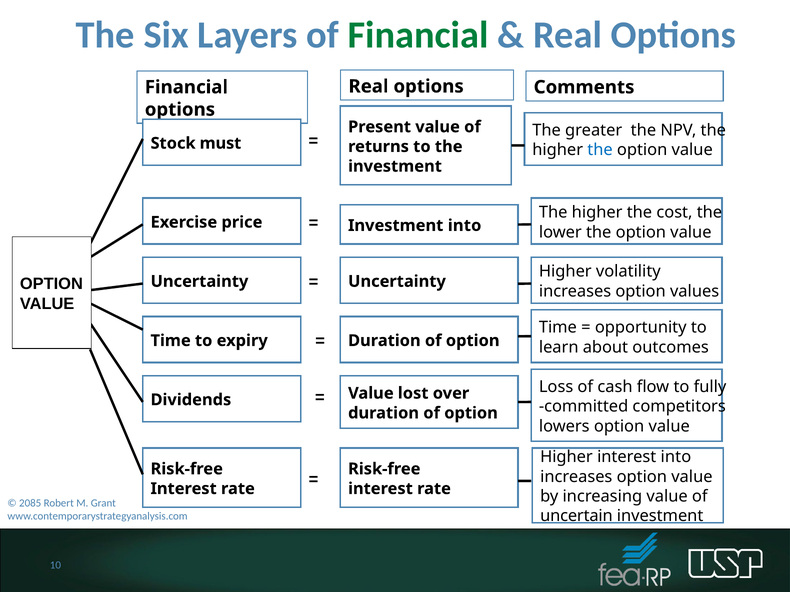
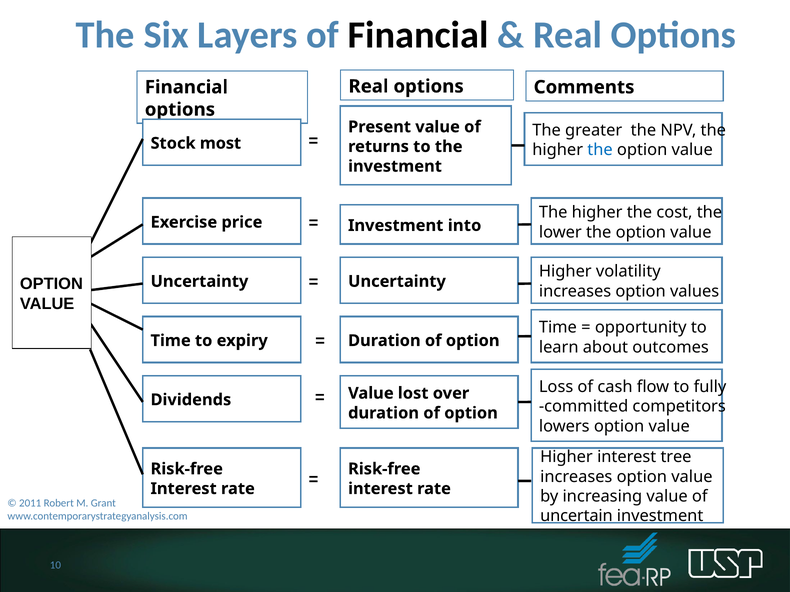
Financial at (418, 35) colour: green -> black
must: must -> most
interest into: into -> tree
2085: 2085 -> 2011
